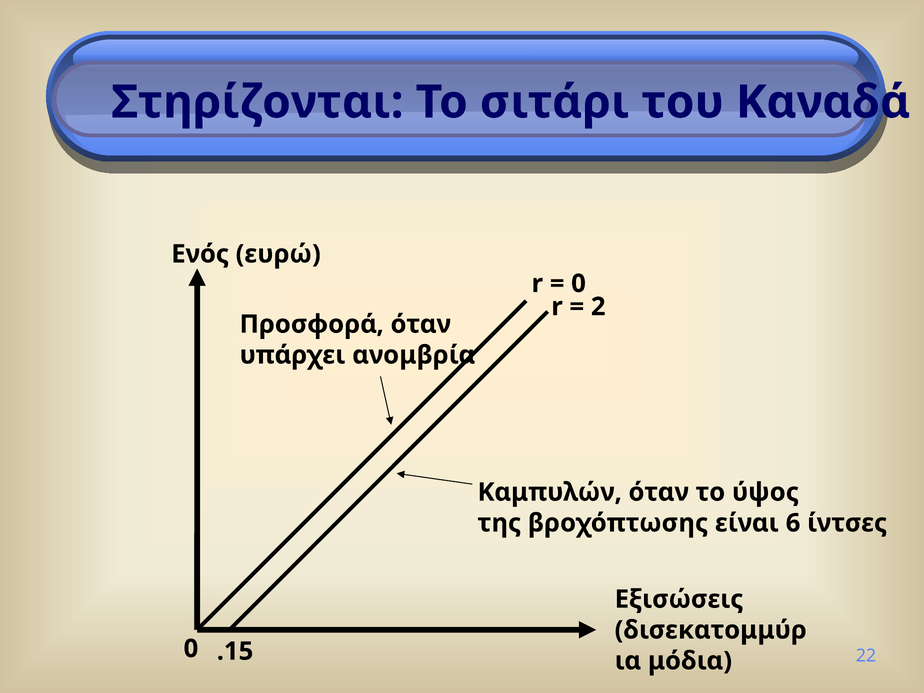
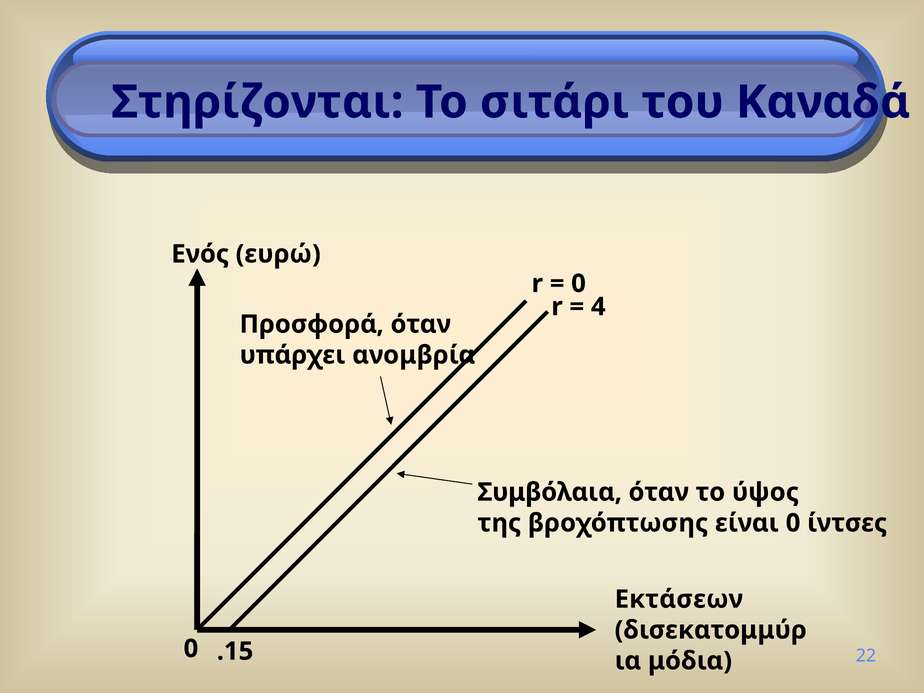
2: 2 -> 4
Καμπυλών: Καμπυλών -> Συμβόλαια
είναι 6: 6 -> 0
Εξισώσεις: Εξισώσεις -> Εκτάσεων
